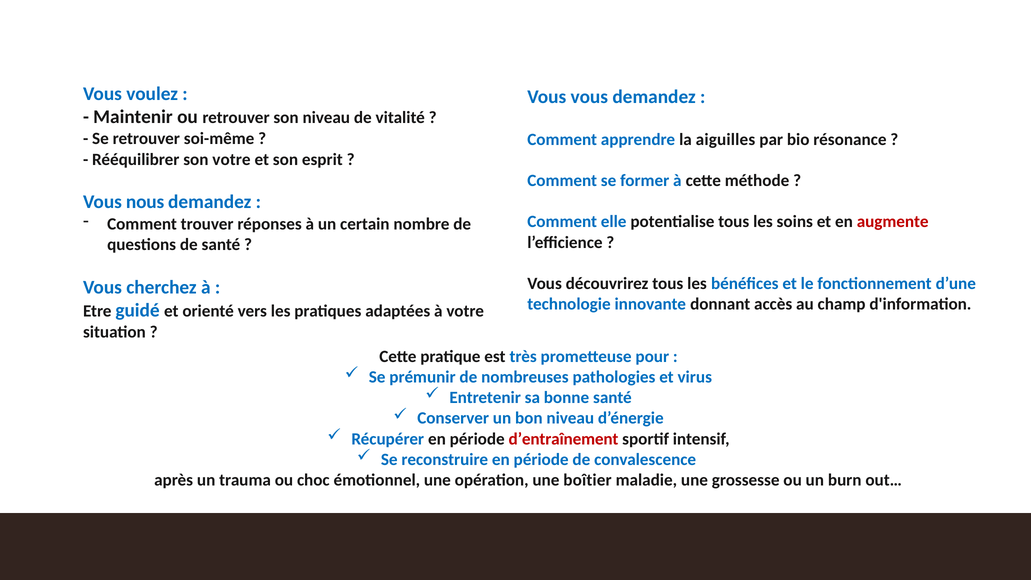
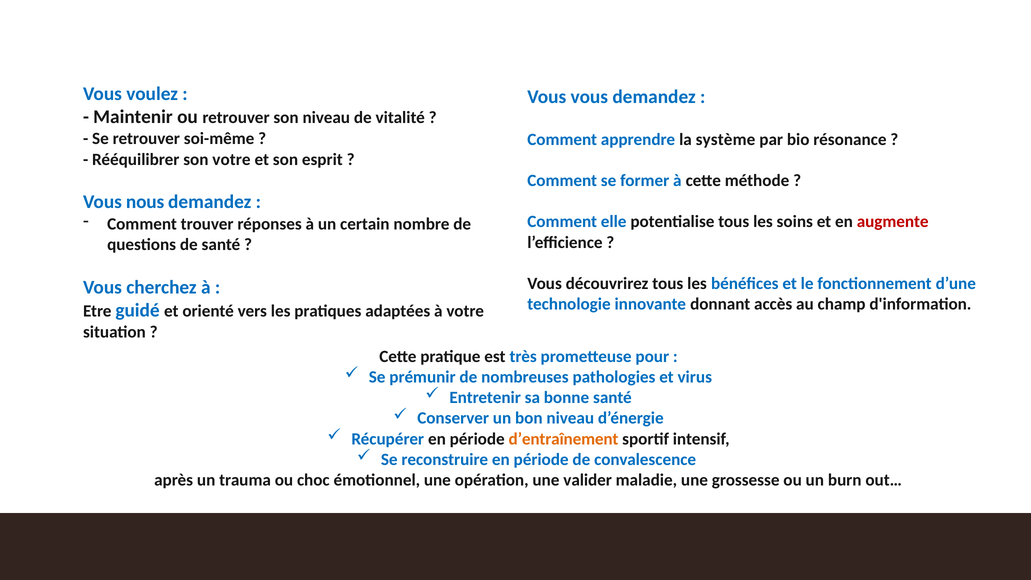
aiguilles: aiguilles -> système
d’entraînement colour: red -> orange
boîtier: boîtier -> valider
